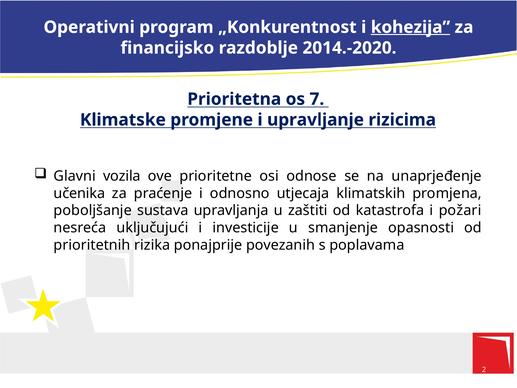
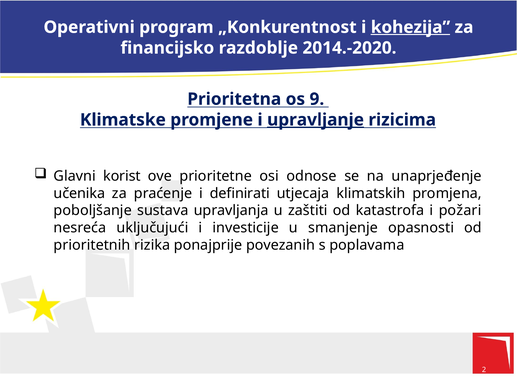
7: 7 -> 9
upravljanje underline: none -> present
vozila: vozila -> korist
odnosno: odnosno -> definirati
